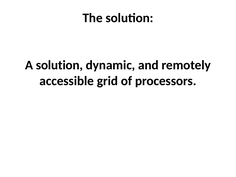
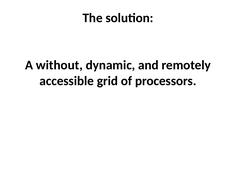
A solution: solution -> without
